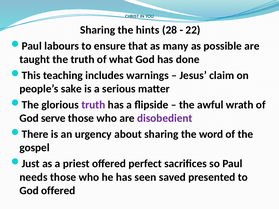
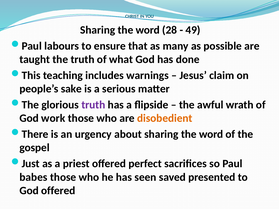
hints at (148, 30): hints -> word
22: 22 -> 49
serve: serve -> work
disobedient colour: purple -> orange
needs: needs -> babes
